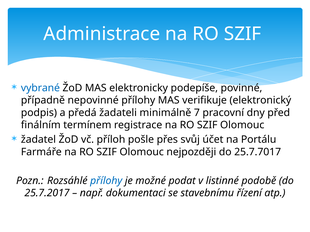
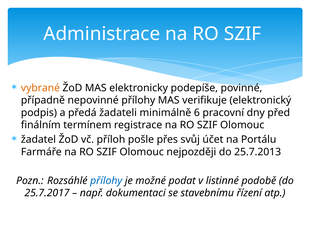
vybrané colour: blue -> orange
7: 7 -> 6
25.7.7017: 25.7.7017 -> 25.7.2013
